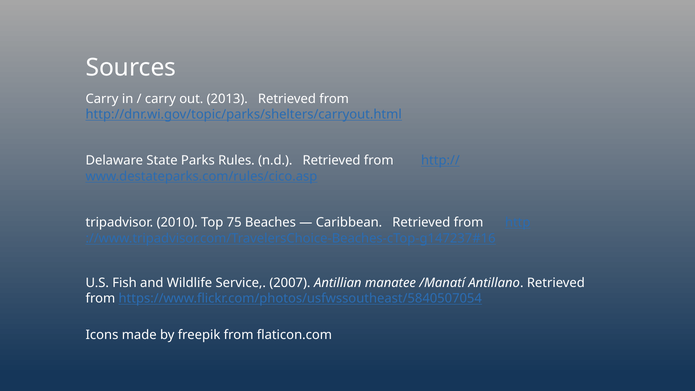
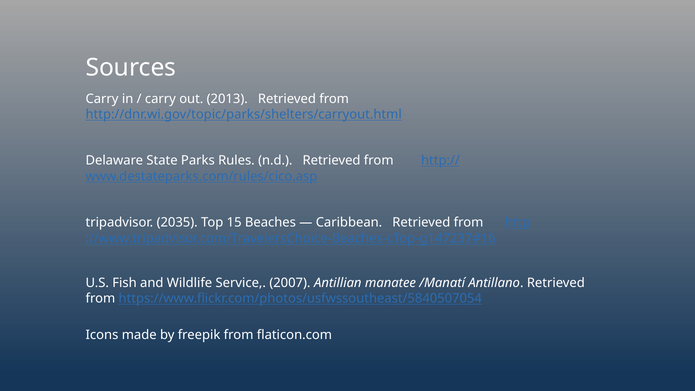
2010: 2010 -> 2035
75: 75 -> 15
